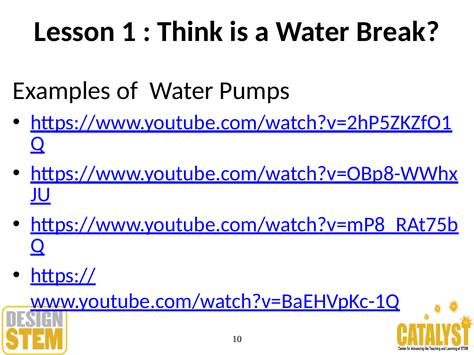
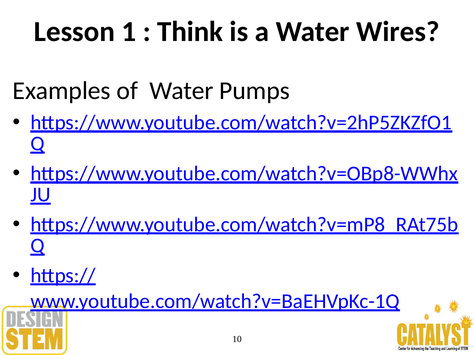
Break: Break -> Wires
